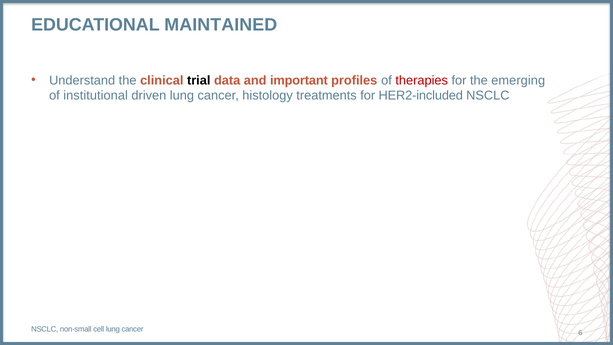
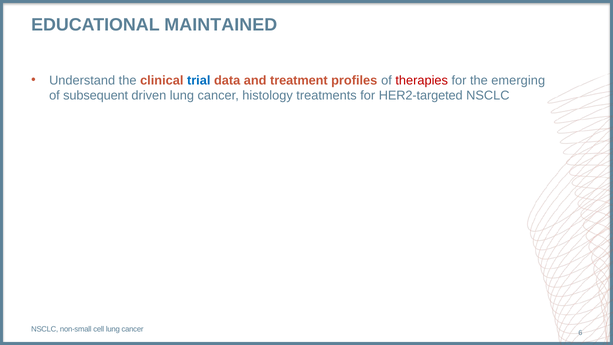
trial colour: black -> blue
important: important -> treatment
institutional: institutional -> subsequent
HER2-included: HER2-included -> HER2-targeted
